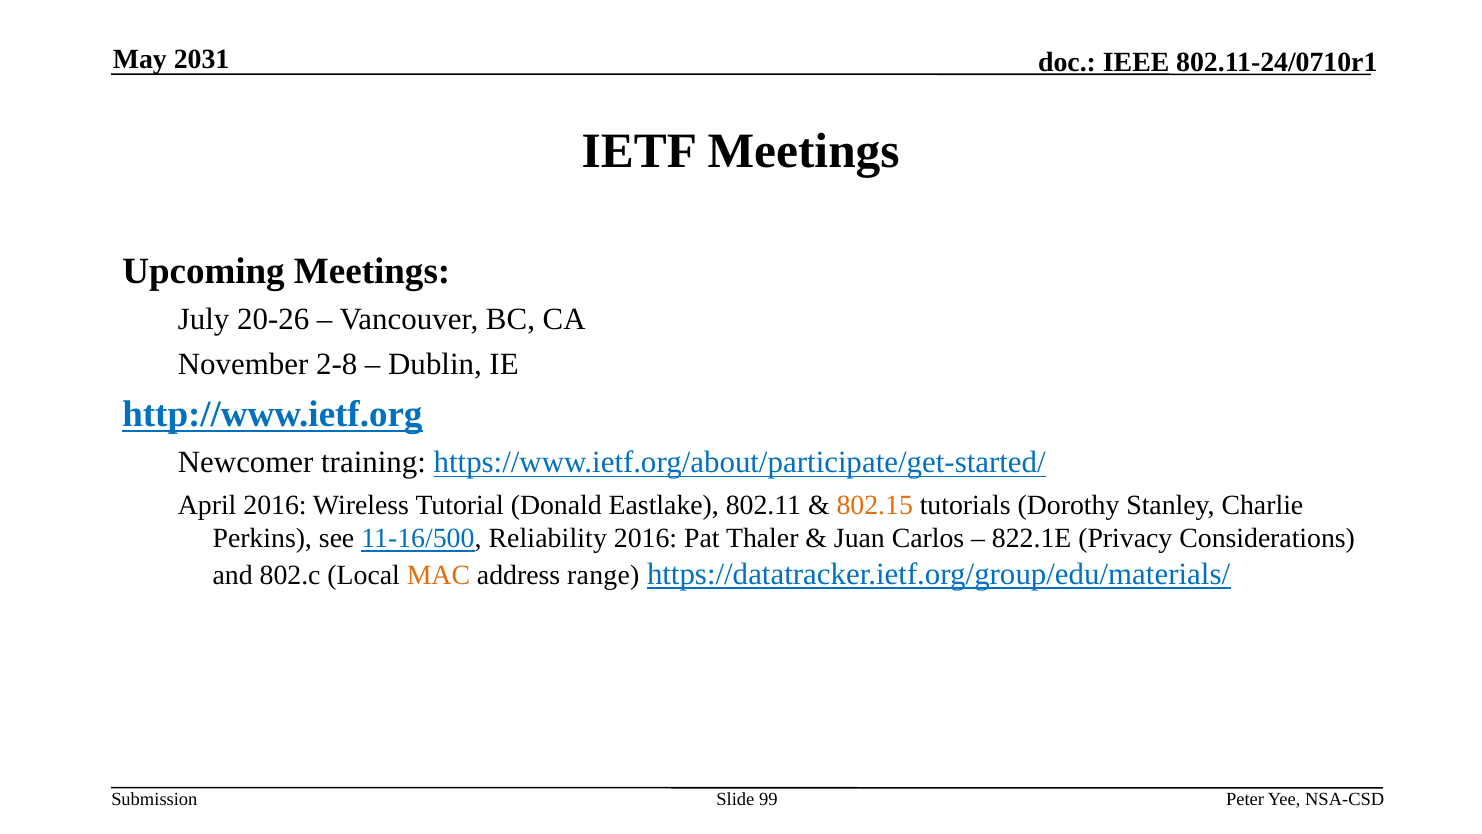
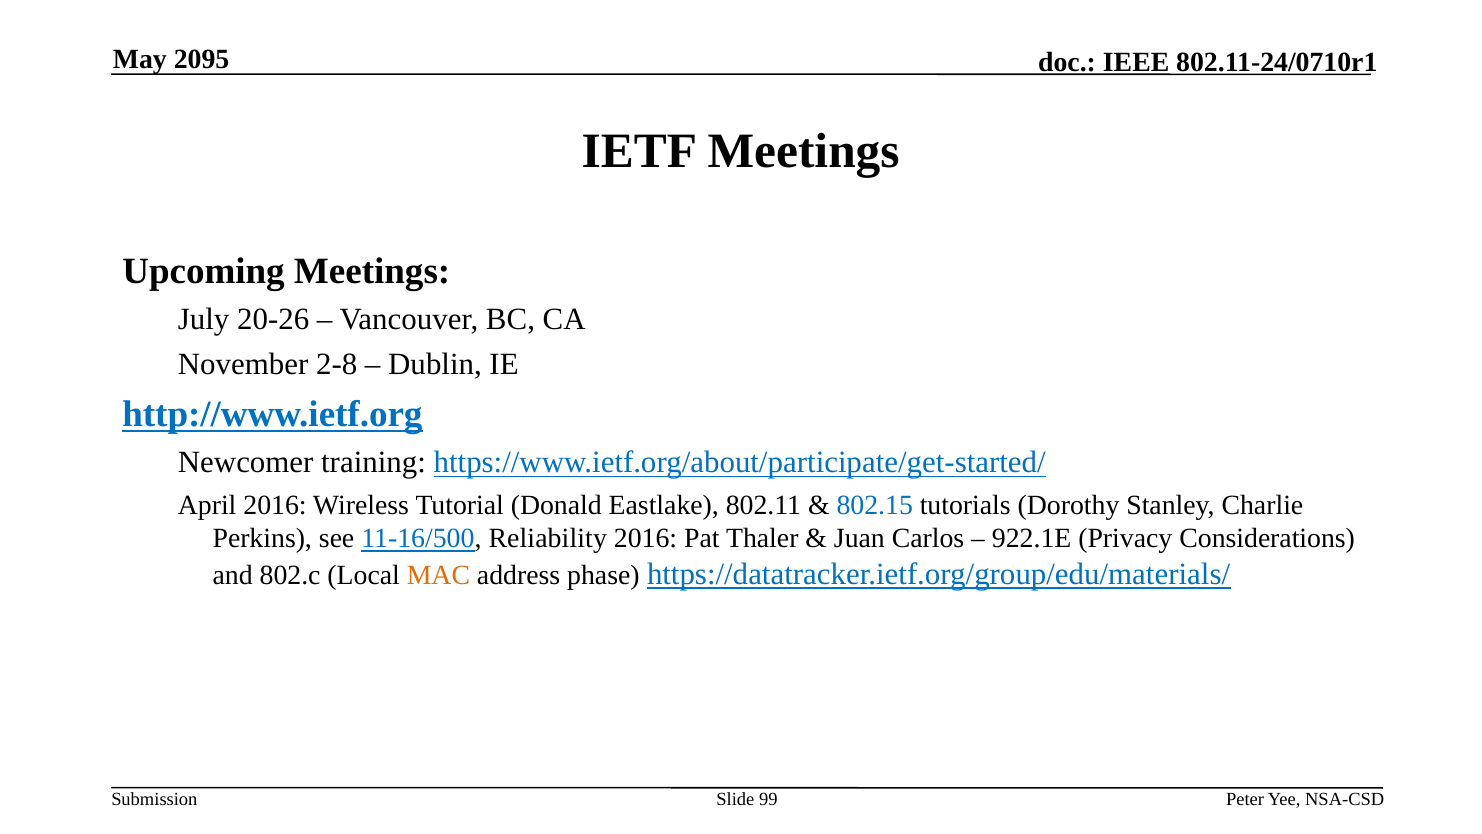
2031: 2031 -> 2095
802.15 colour: orange -> blue
822.1E: 822.1E -> 922.1E
range: range -> phase
